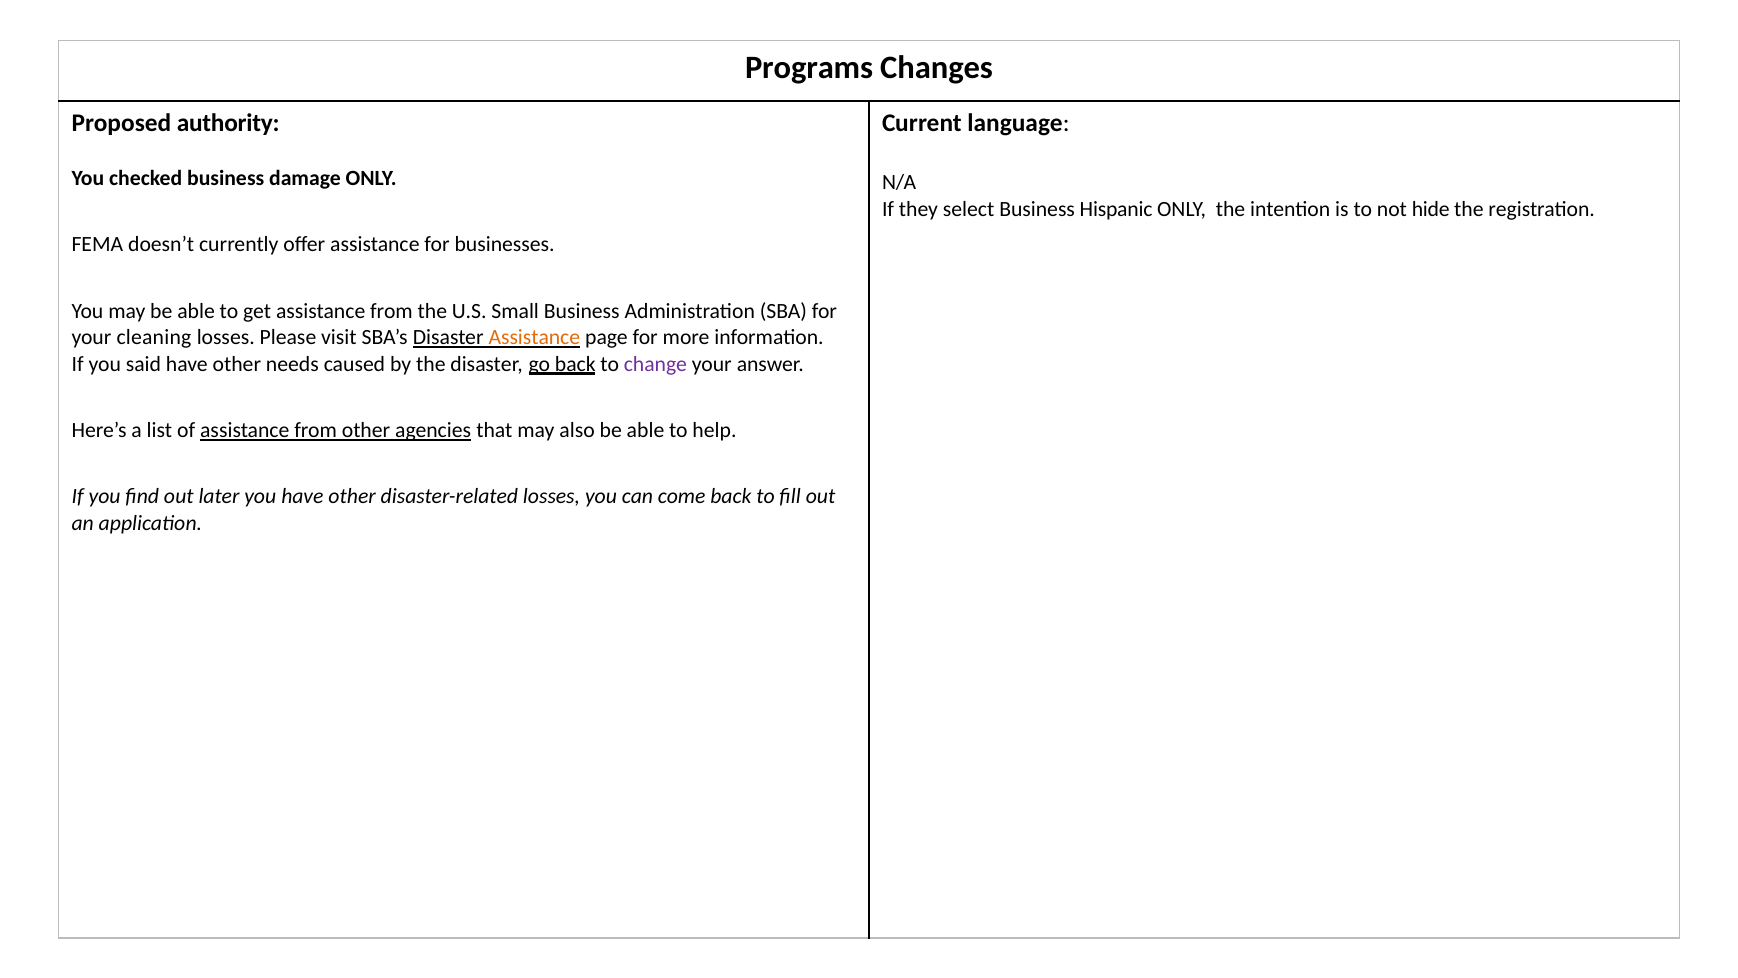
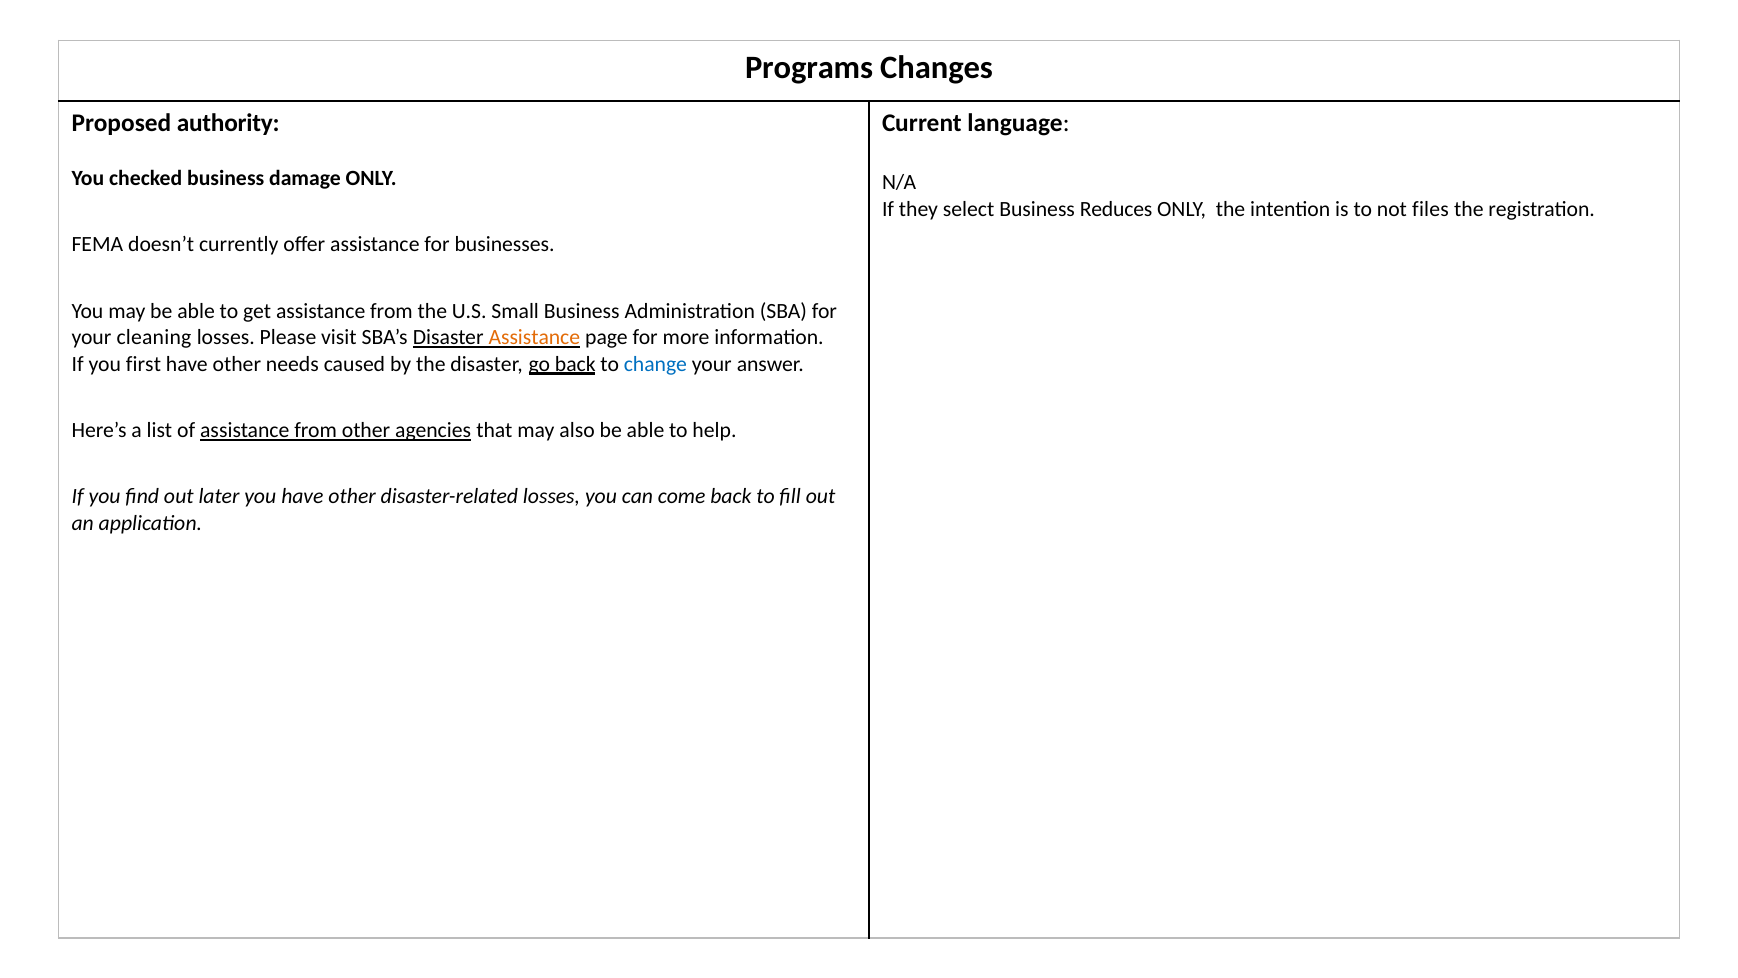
Hispanic: Hispanic -> Reduces
hide: hide -> files
said: said -> first
change colour: purple -> blue
